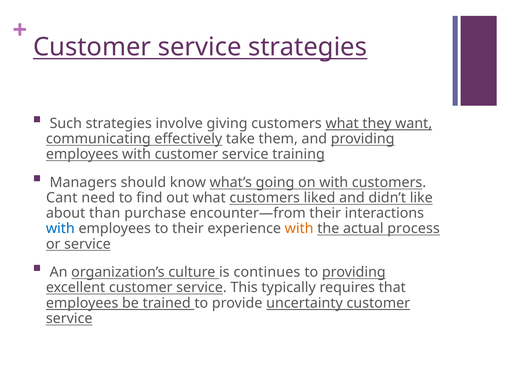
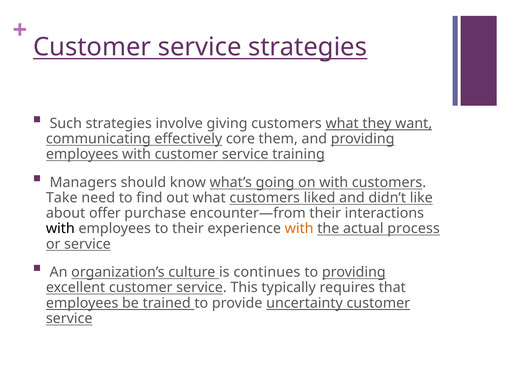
take: take -> core
Cant: Cant -> Take
than: than -> offer
with at (60, 228) colour: blue -> black
